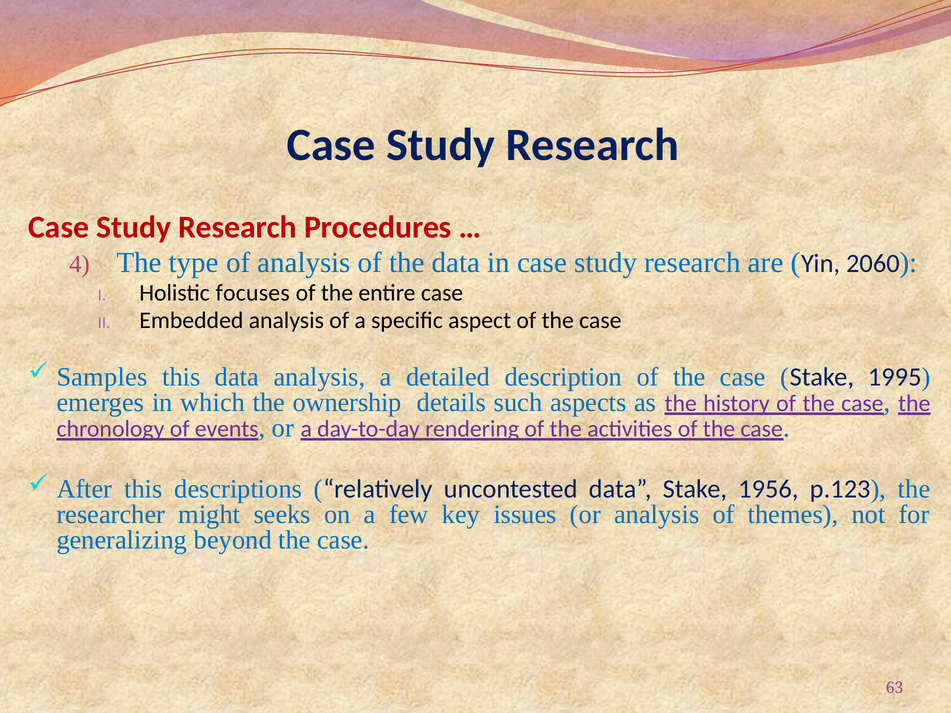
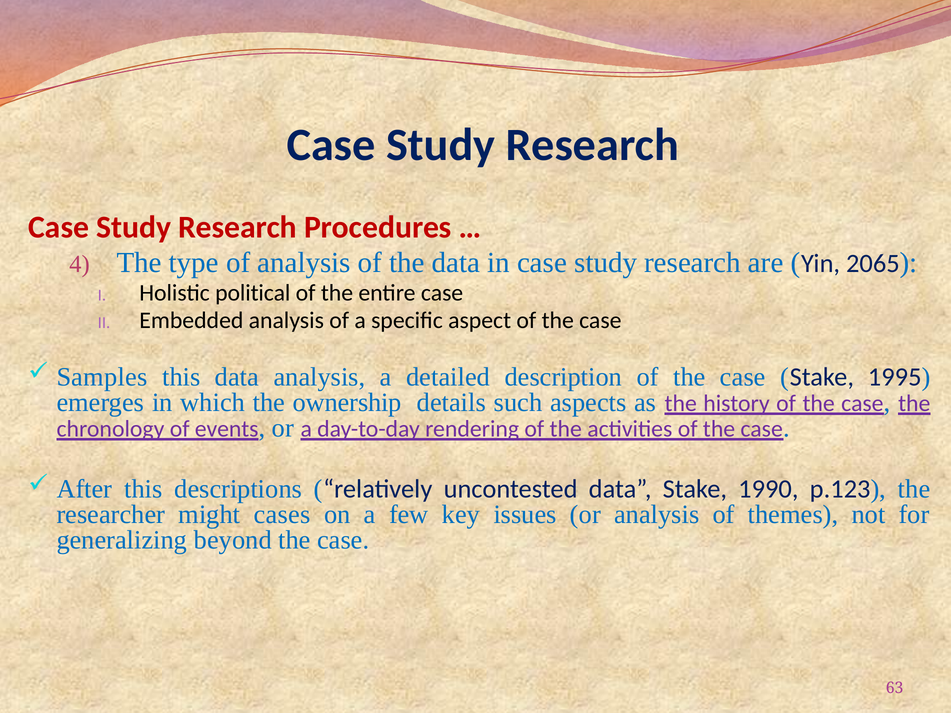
2060: 2060 -> 2065
focuses: focuses -> political
1956: 1956 -> 1990
seeks: seeks -> cases
